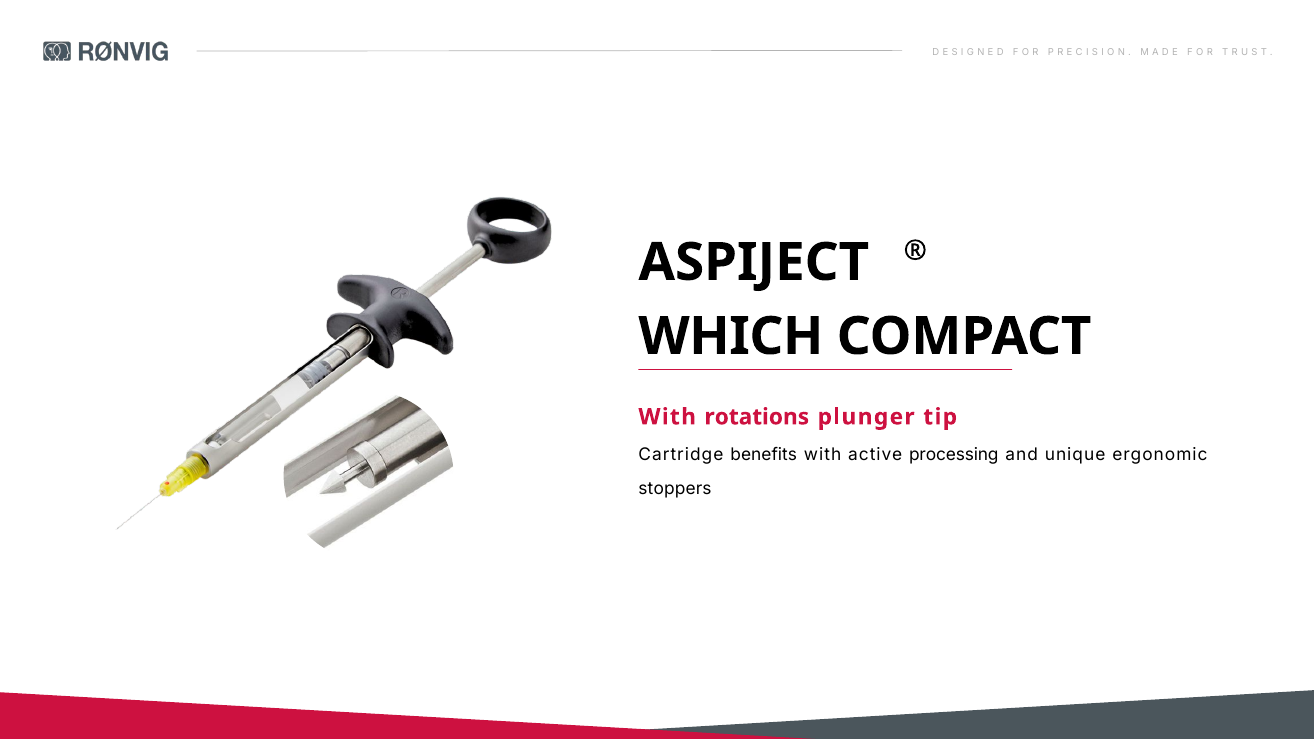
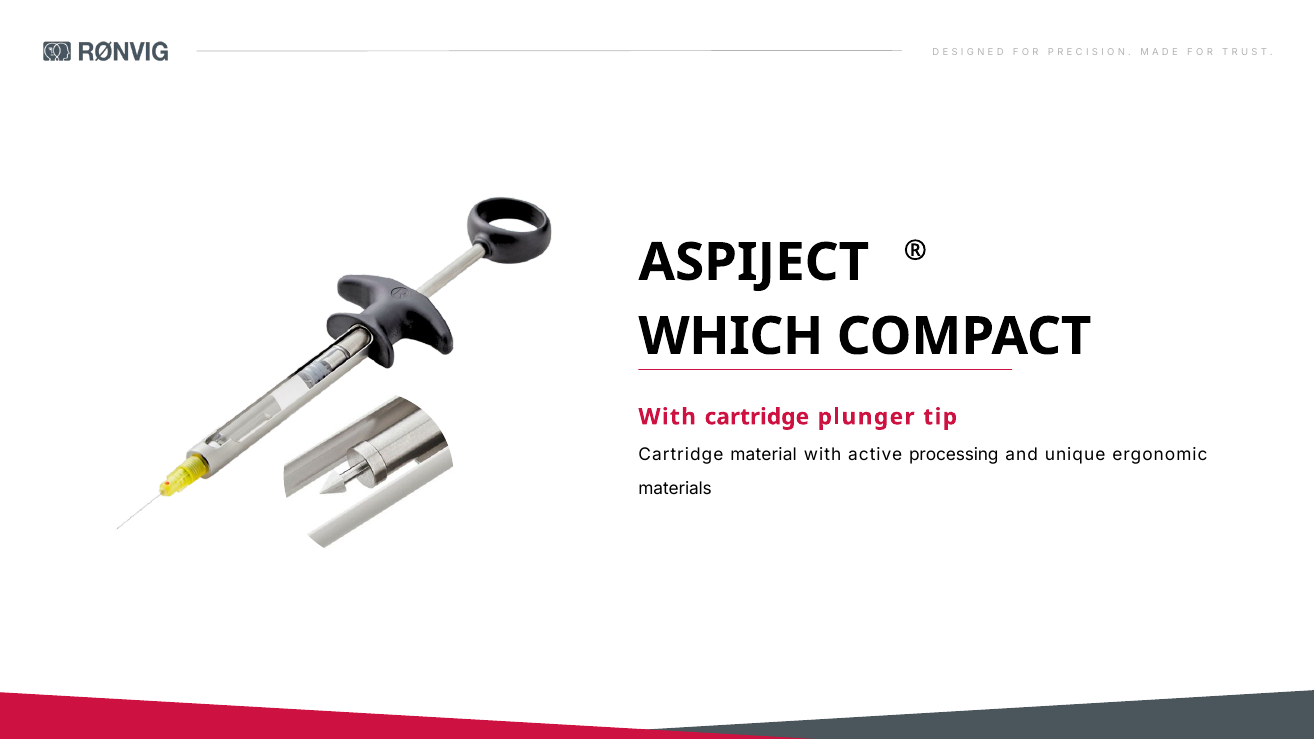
With rotations: rotations -> cartridge
benefits: benefits -> material
stoppers: stoppers -> materials
